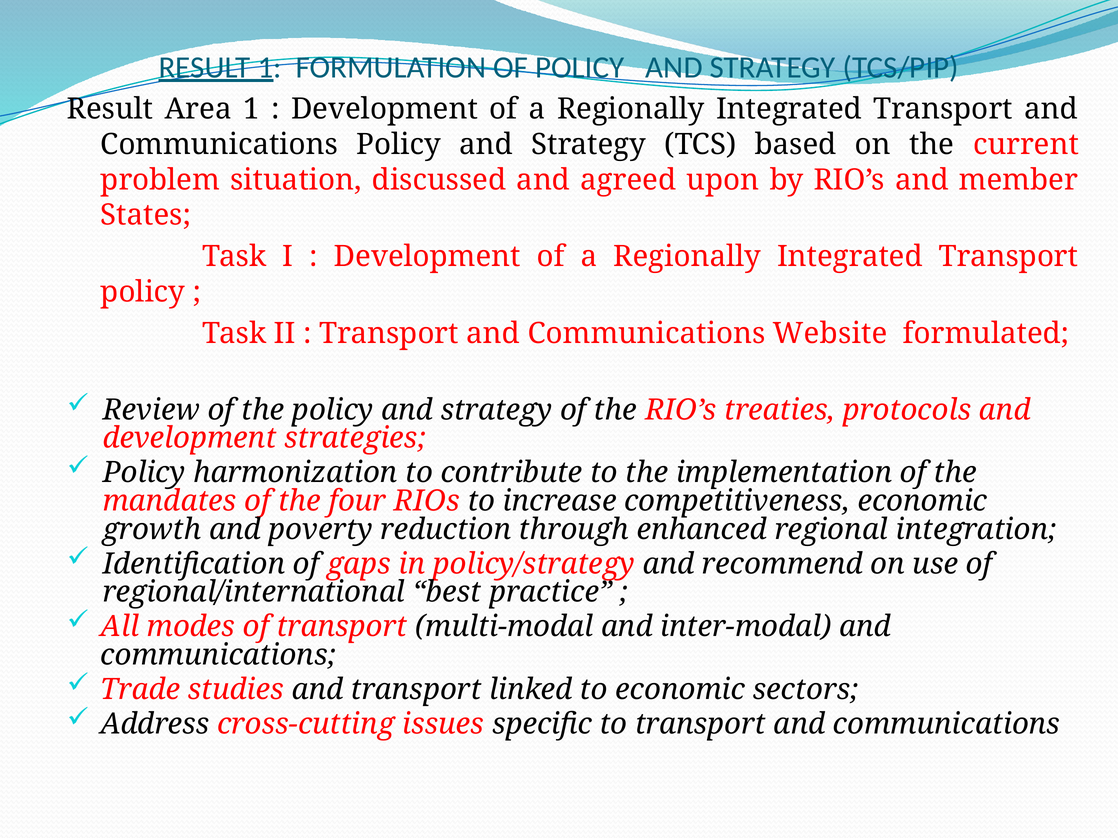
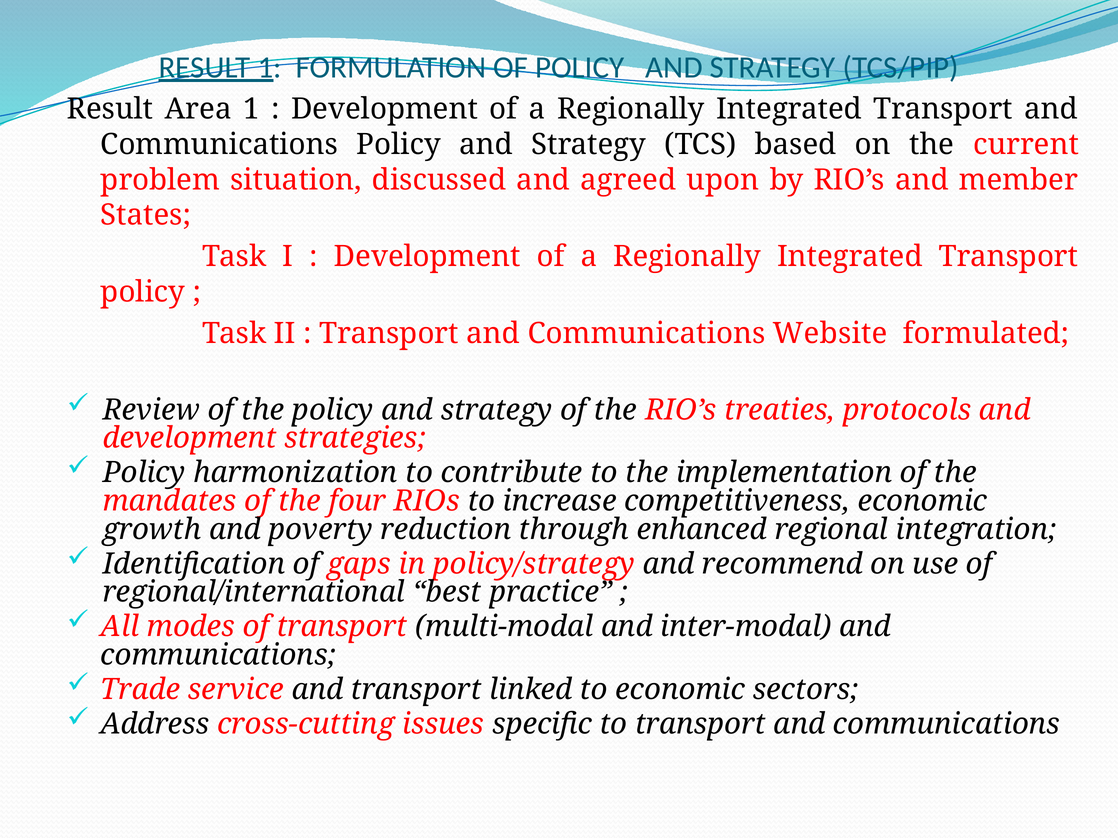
studies: studies -> service
